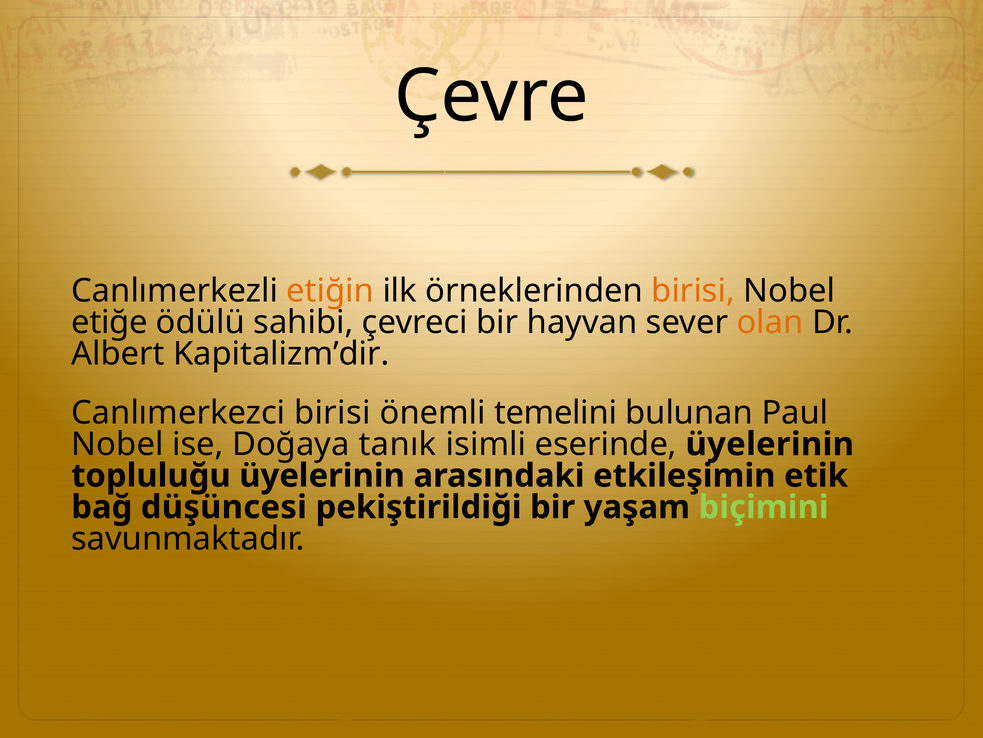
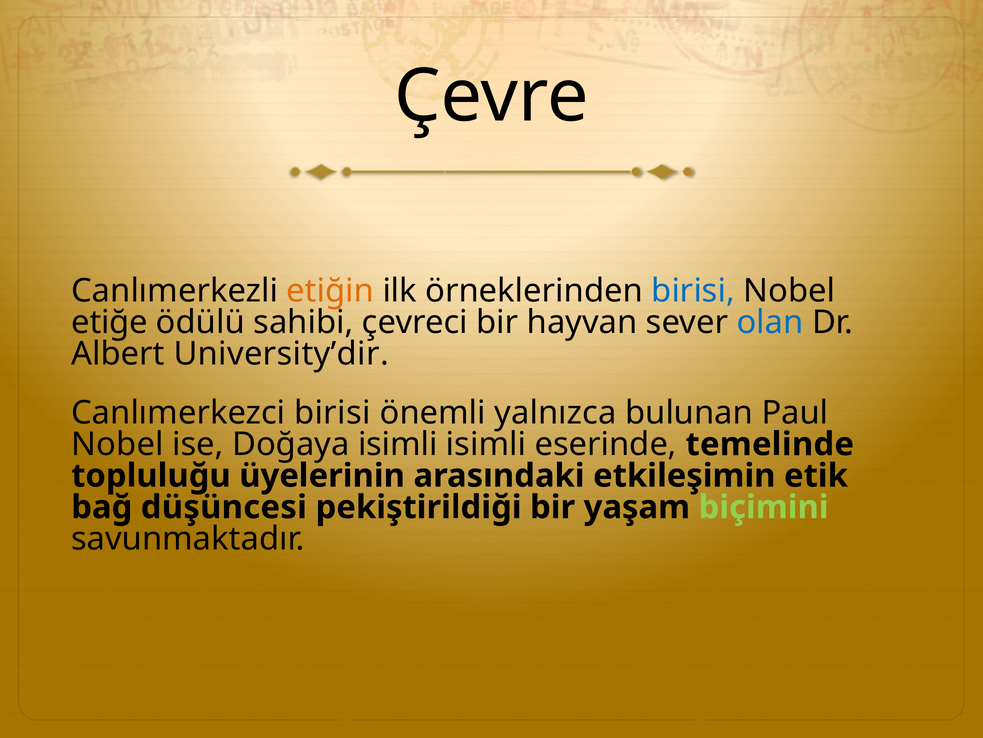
birisi at (693, 291) colour: orange -> blue
olan colour: orange -> blue
Kapitalizm’dir: Kapitalizm’dir -> University’dir
temelini: temelini -> yalnızca
Doğaya tanık: tanık -> isimli
eserinde üyelerinin: üyelerinin -> temelinde
